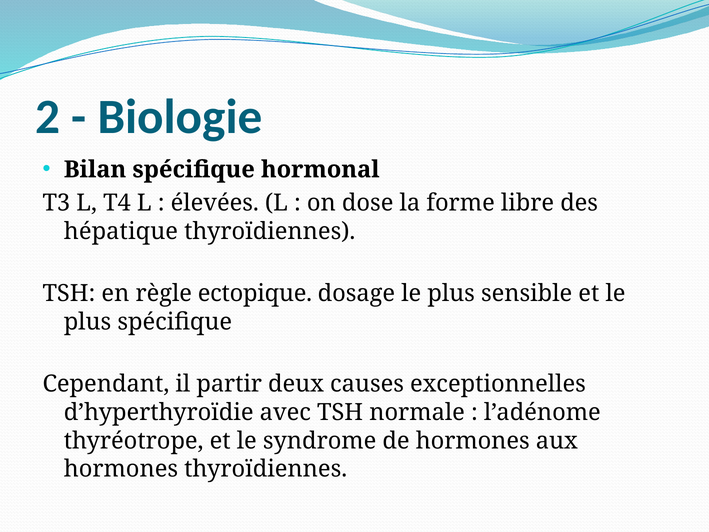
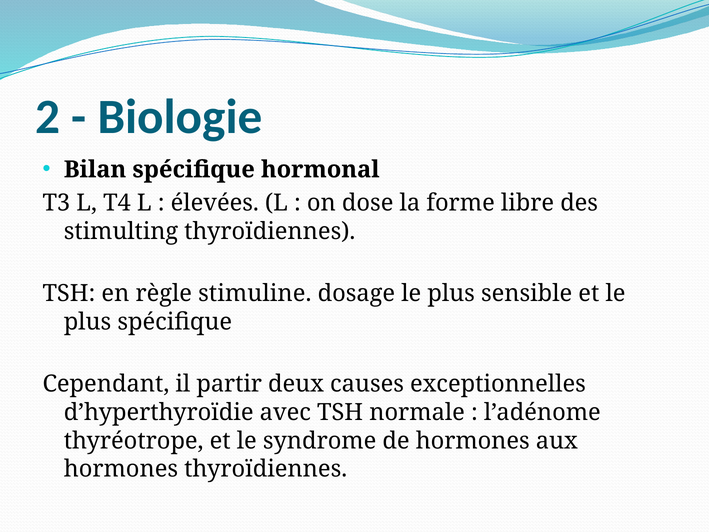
hépatique: hépatique -> stimulting
ectopique: ectopique -> stimuline
